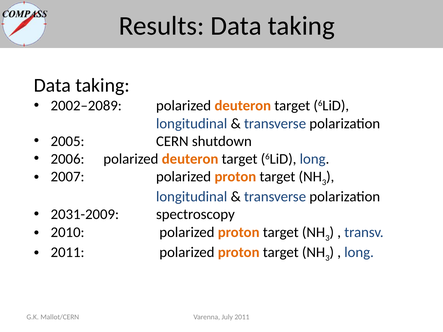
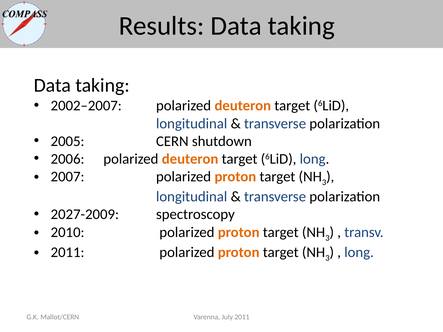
2002–2089: 2002–2089 -> 2002–2007
2031-2009: 2031-2009 -> 2027-2009
